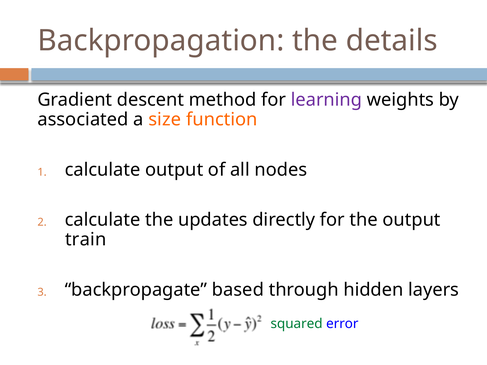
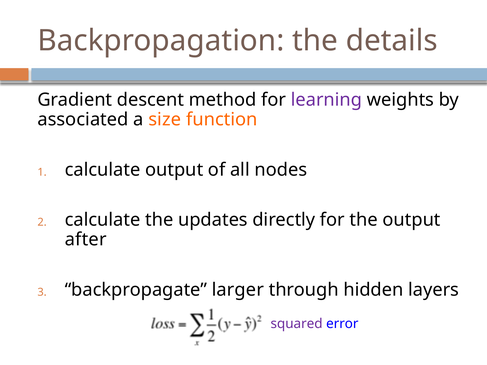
train: train -> after
based: based -> larger
squared colour: green -> purple
